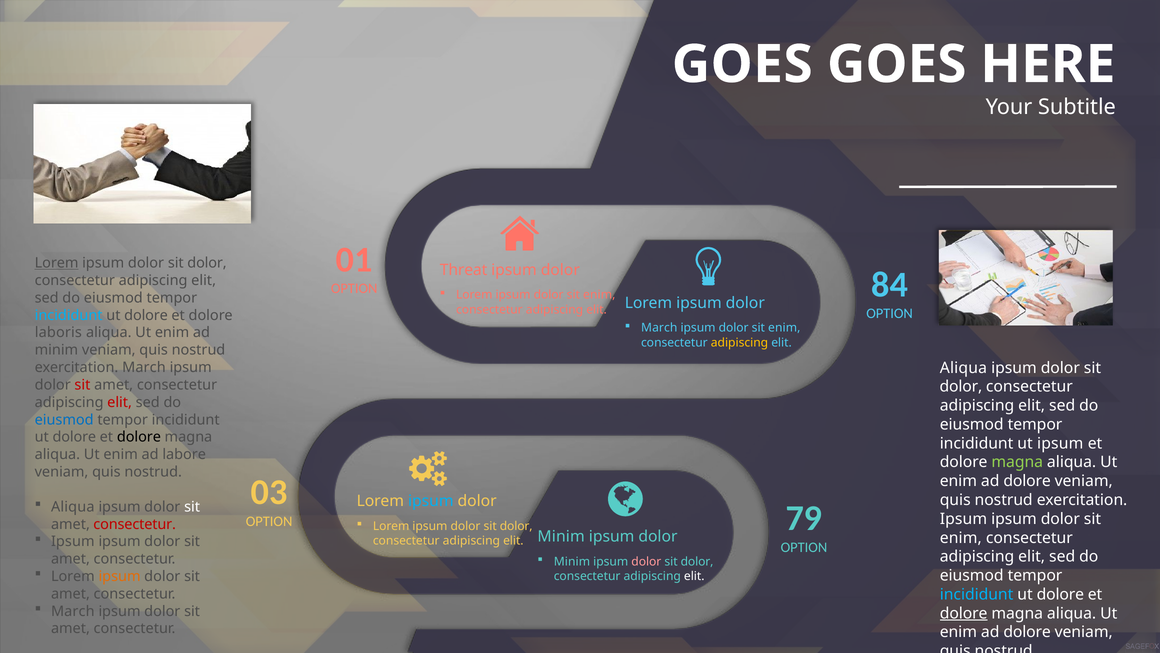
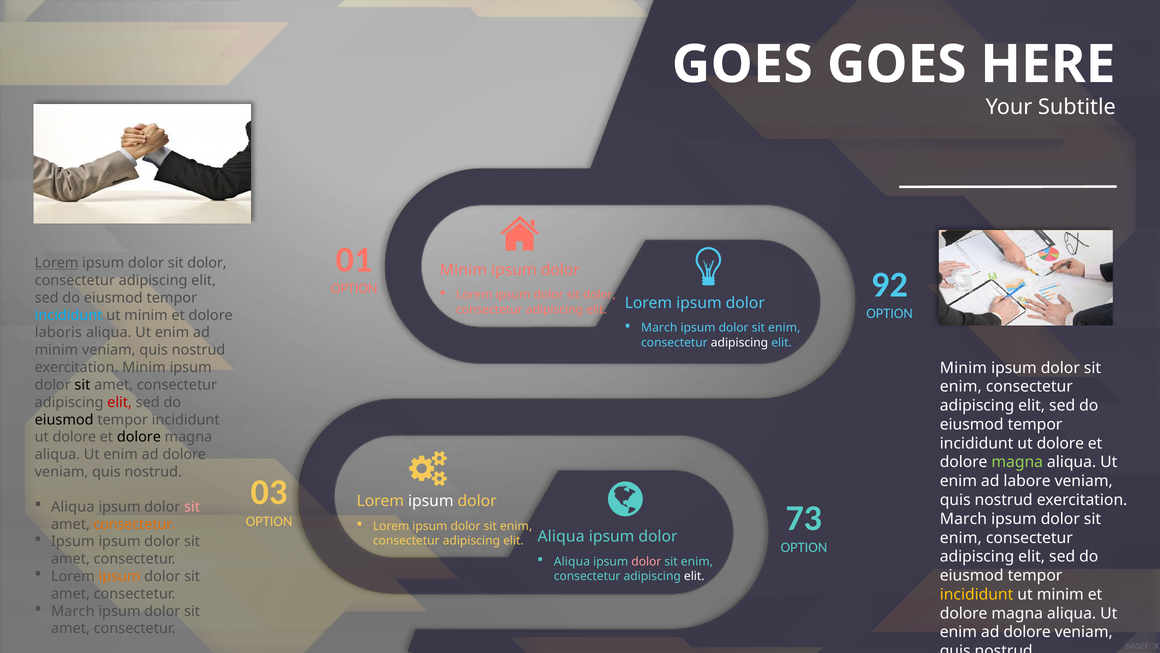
Threat at (464, 270): Threat -> Minim
84: 84 -> 92
enim at (599, 295): enim -> dolor
dolore at (146, 315): dolore -> minim
adipiscing at (740, 342) colour: yellow -> white
exercitation March: March -> Minim
Aliqua at (963, 368): Aliqua -> Minim
sit at (82, 385) colour: red -> black
dolor at (961, 386): dolor -> enim
eiusmod at (64, 419) colour: blue -> black
ipsum at (1060, 443): ipsum -> dolore
labore at (184, 454): labore -> dolore
dolore at (1027, 481): dolore -> labore
ipsum at (431, 501) colour: light blue -> white
sit at (192, 506) colour: white -> pink
Ipsum at (963, 519): Ipsum -> March
79: 79 -> 73
dolor at (516, 526): dolor -> enim
consectetur at (135, 524) colour: red -> orange
elit Minim: Minim -> Aliqua
Minim at (572, 561): Minim -> Aliqua
dolor at (697, 561): dolor -> enim
incididunt at (977, 594) colour: light blue -> yellow
dolore at (1060, 594): dolore -> minim
dolore at (964, 613) underline: present -> none
